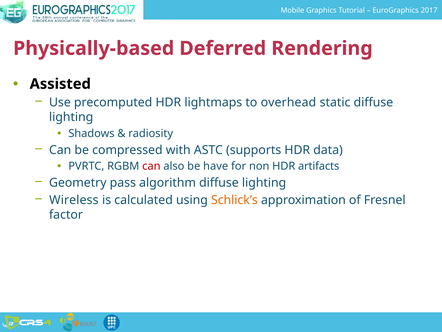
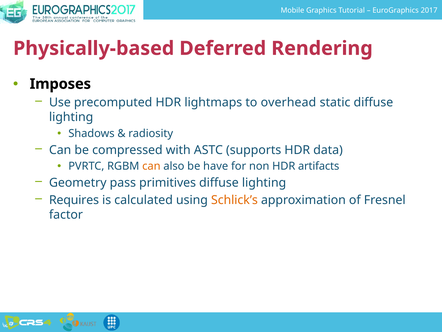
Assisted: Assisted -> Imposes
can at (151, 166) colour: red -> orange
algorithm: algorithm -> primitives
Wireless: Wireless -> Requires
